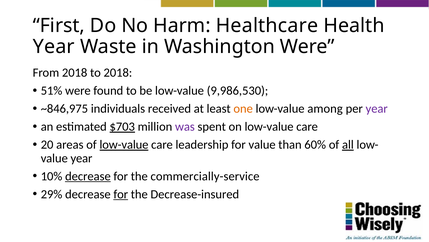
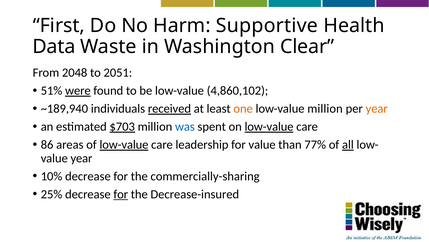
Healthcare: Healthcare -> Supportive
Year at (54, 47): Year -> Data
Washington Were: Were -> Clear
From 2018: 2018 -> 2048
to 2018: 2018 -> 2051
were at (78, 90) underline: none -> present
9,986,530: 9,986,530 -> 4,860,102
~846,975: ~846,975 -> ~189,940
received underline: none -> present
low-value among: among -> million
year at (377, 108) colour: purple -> orange
was colour: purple -> blue
low-value at (269, 126) underline: none -> present
20: 20 -> 86
60%: 60% -> 77%
decrease at (88, 176) underline: present -> none
commercially-service: commercially-service -> commercially-sharing
29%: 29% -> 25%
